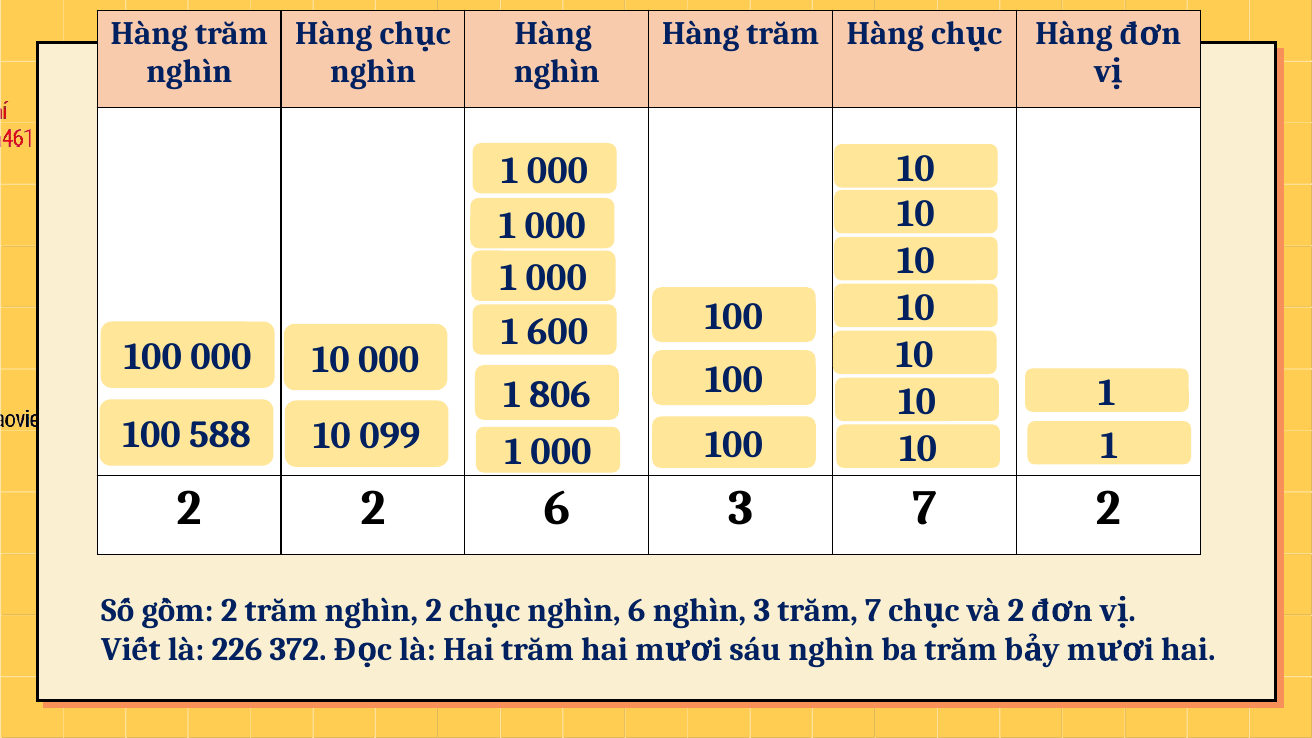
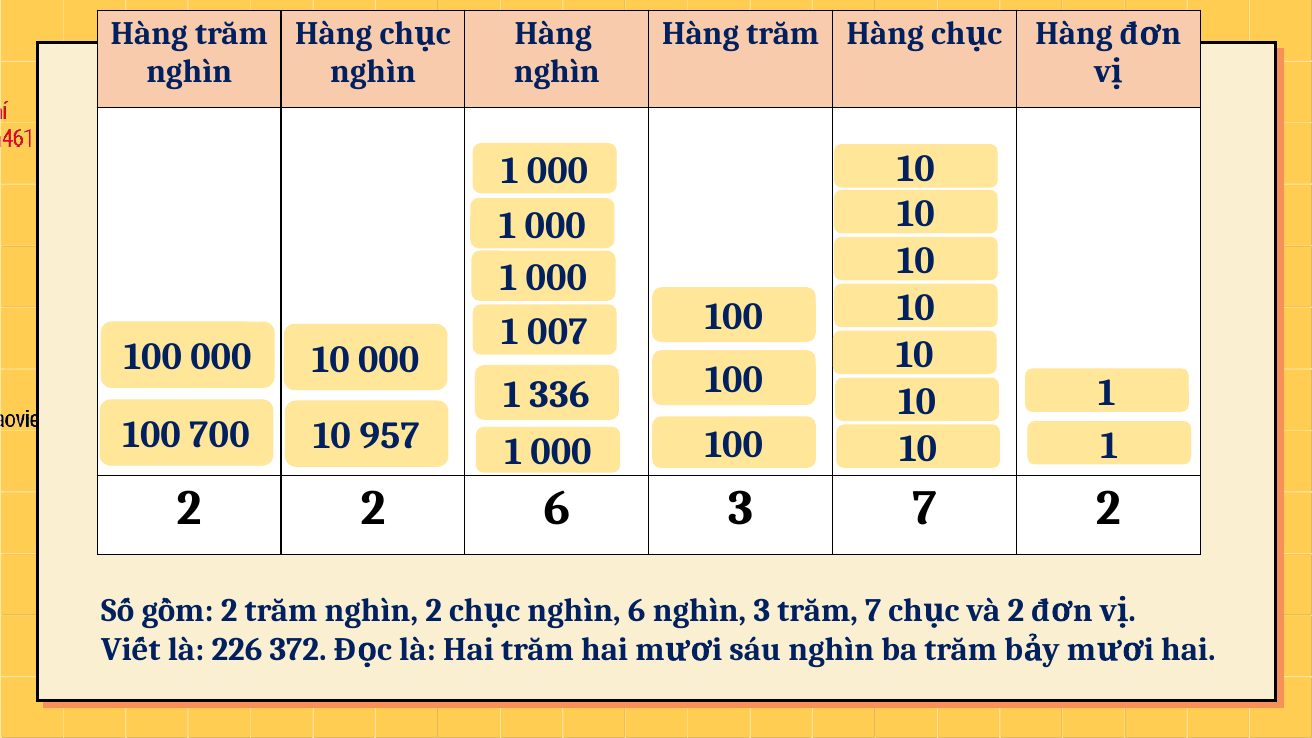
600: 600 -> 007
806: 806 -> 336
588: 588 -> 700
099: 099 -> 957
